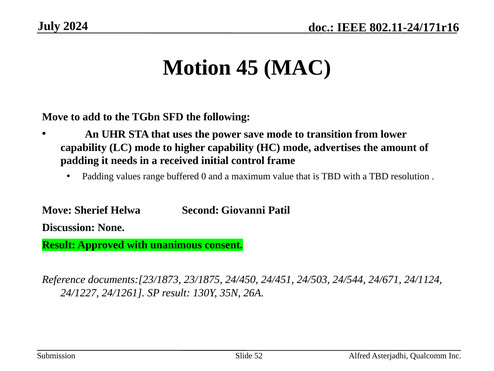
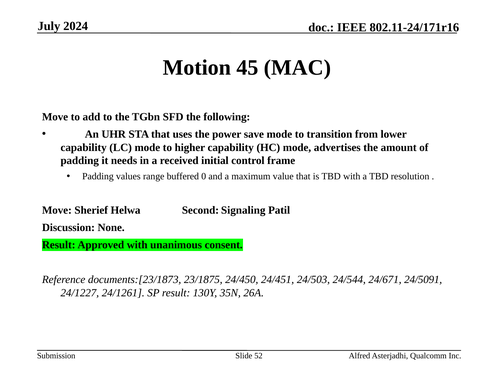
Giovanni: Giovanni -> Signaling
24/1124: 24/1124 -> 24/5091
